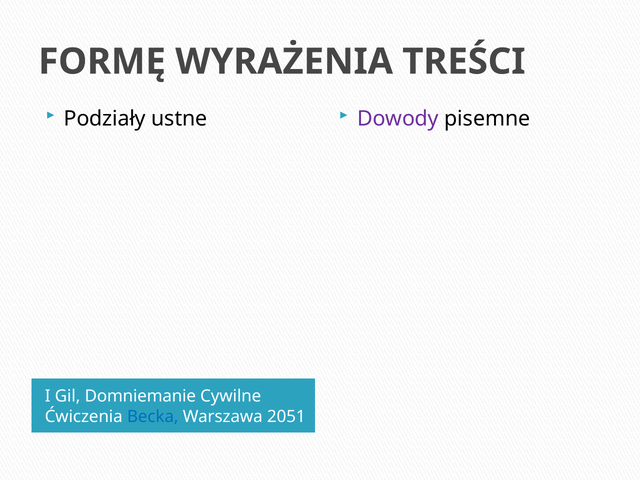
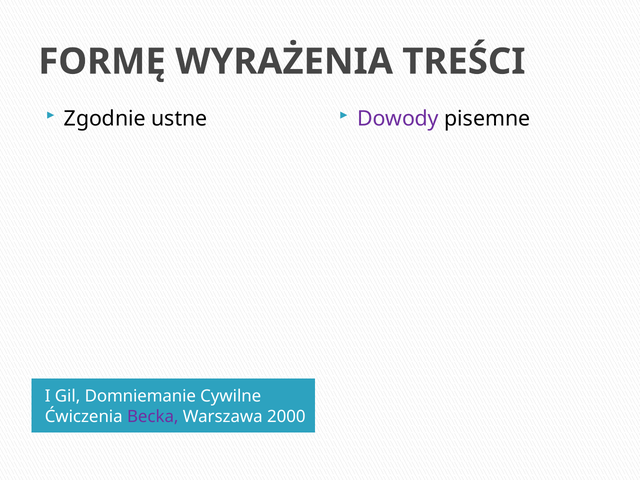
Podziały: Podziały -> Zgodnie
Becka colour: blue -> purple
2051: 2051 -> 2000
